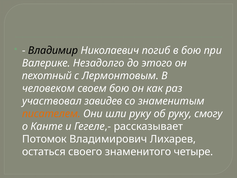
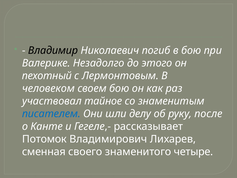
завидев: завидев -> тайное
писателем colour: orange -> blue
шли руку: руку -> делу
смогу: смогу -> после
остаться: остаться -> сменная
